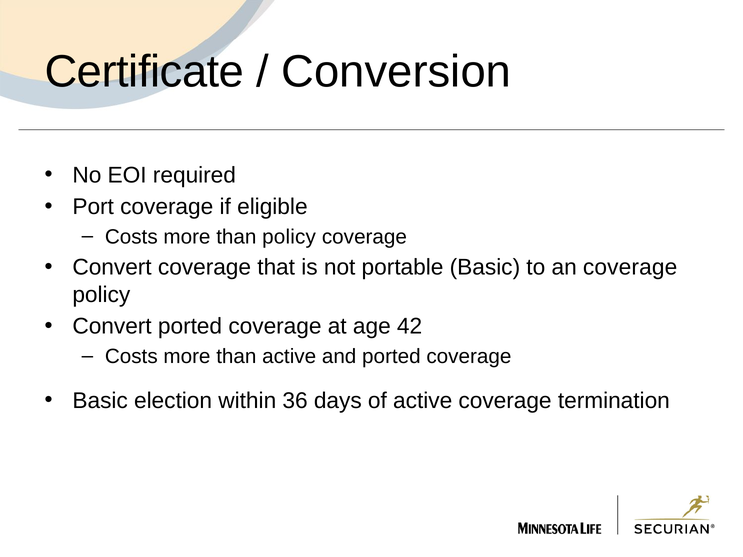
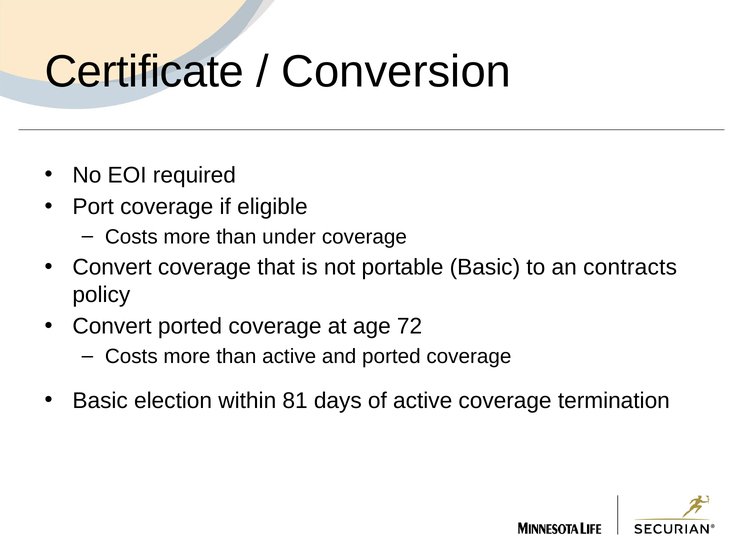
than policy: policy -> under
an coverage: coverage -> contracts
42: 42 -> 72
36: 36 -> 81
